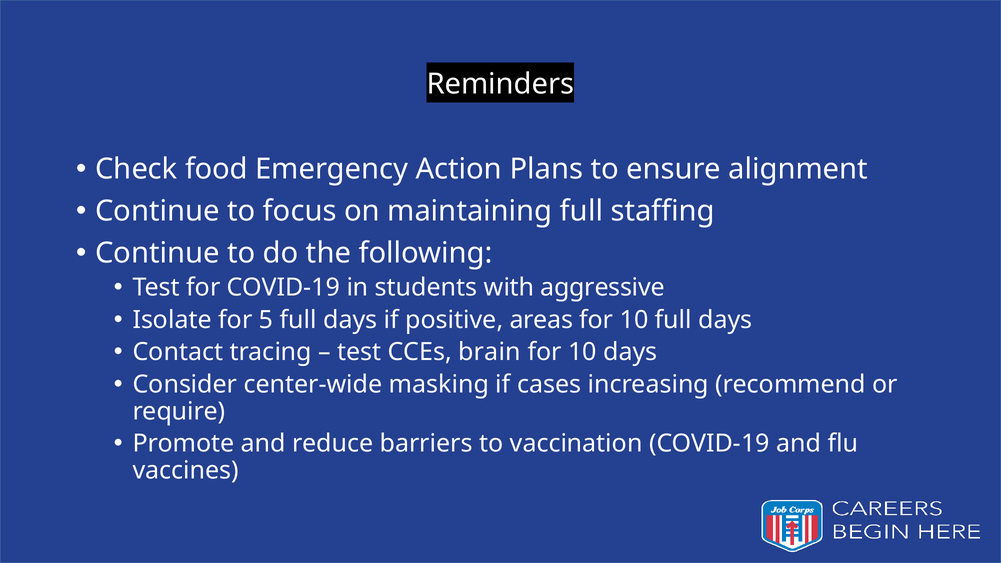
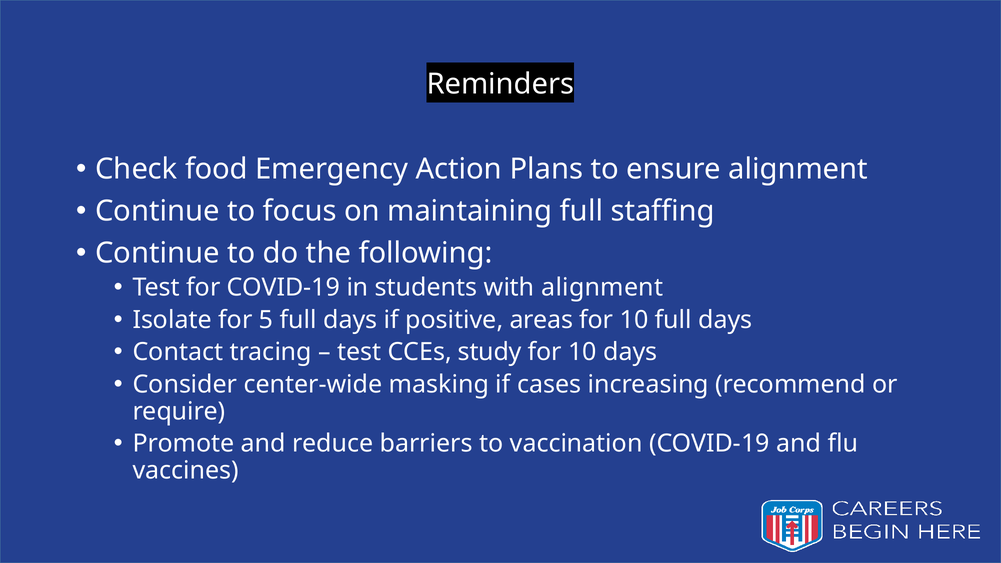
with aggressive: aggressive -> alignment
brain: brain -> study
